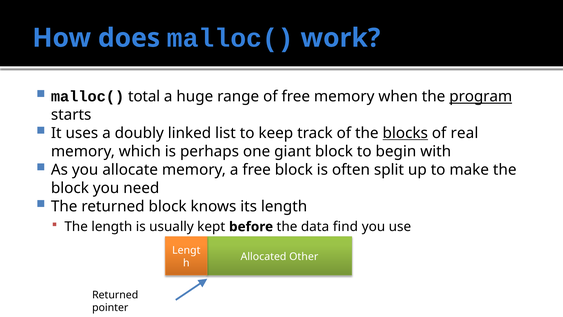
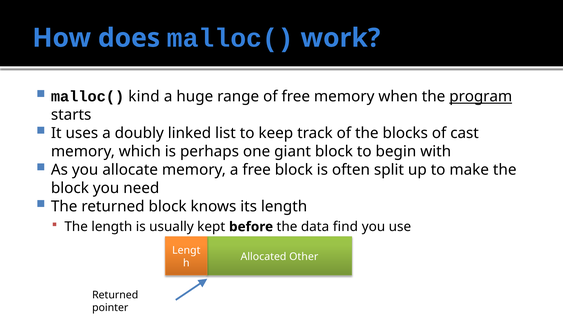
total: total -> kind
blocks underline: present -> none
real: real -> cast
